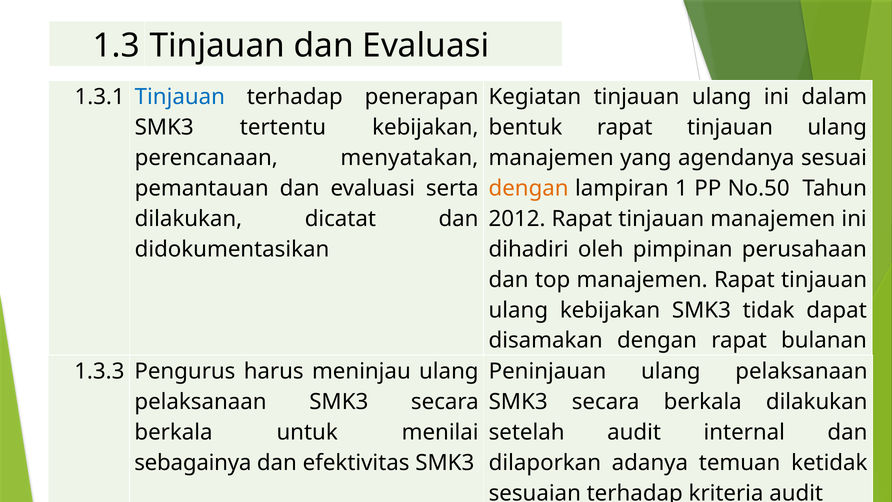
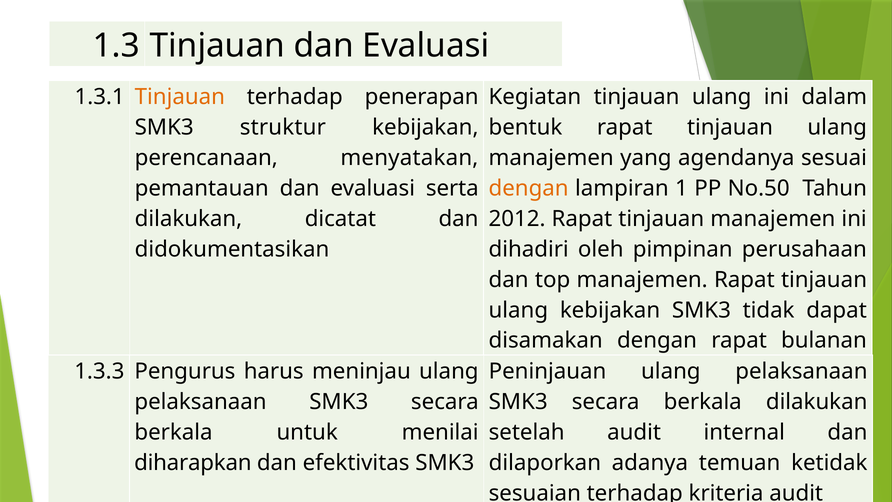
Tinjauan at (180, 97) colour: blue -> orange
tertentu: tertentu -> struktur
sebagainya: sebagainya -> diharapkan
